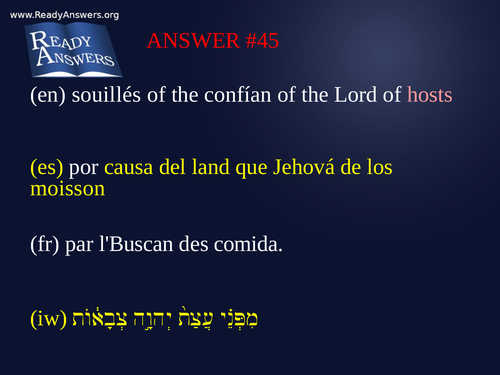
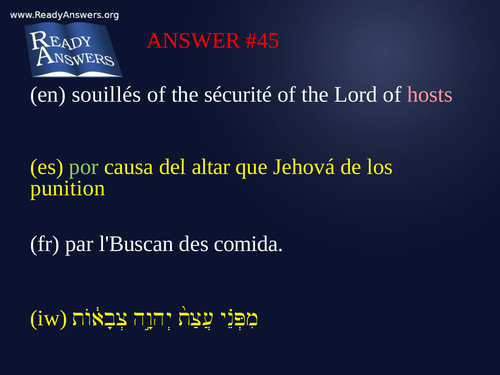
confían: confían -> sécurité
por colour: white -> light green
land: land -> altar
moisson: moisson -> punition
